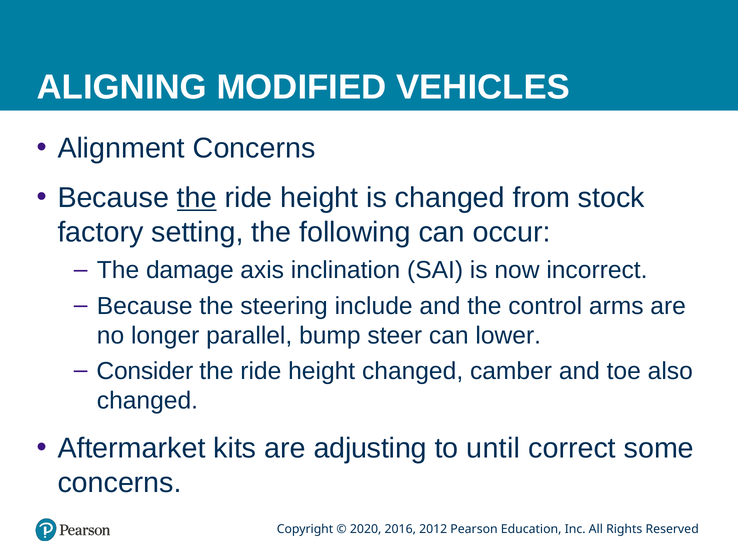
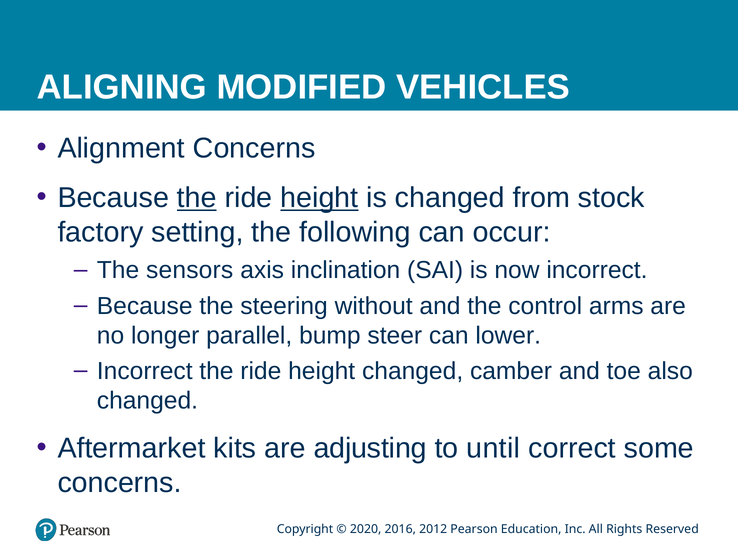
height at (319, 198) underline: none -> present
damage: damage -> sensors
include: include -> without
Consider at (145, 371): Consider -> Incorrect
